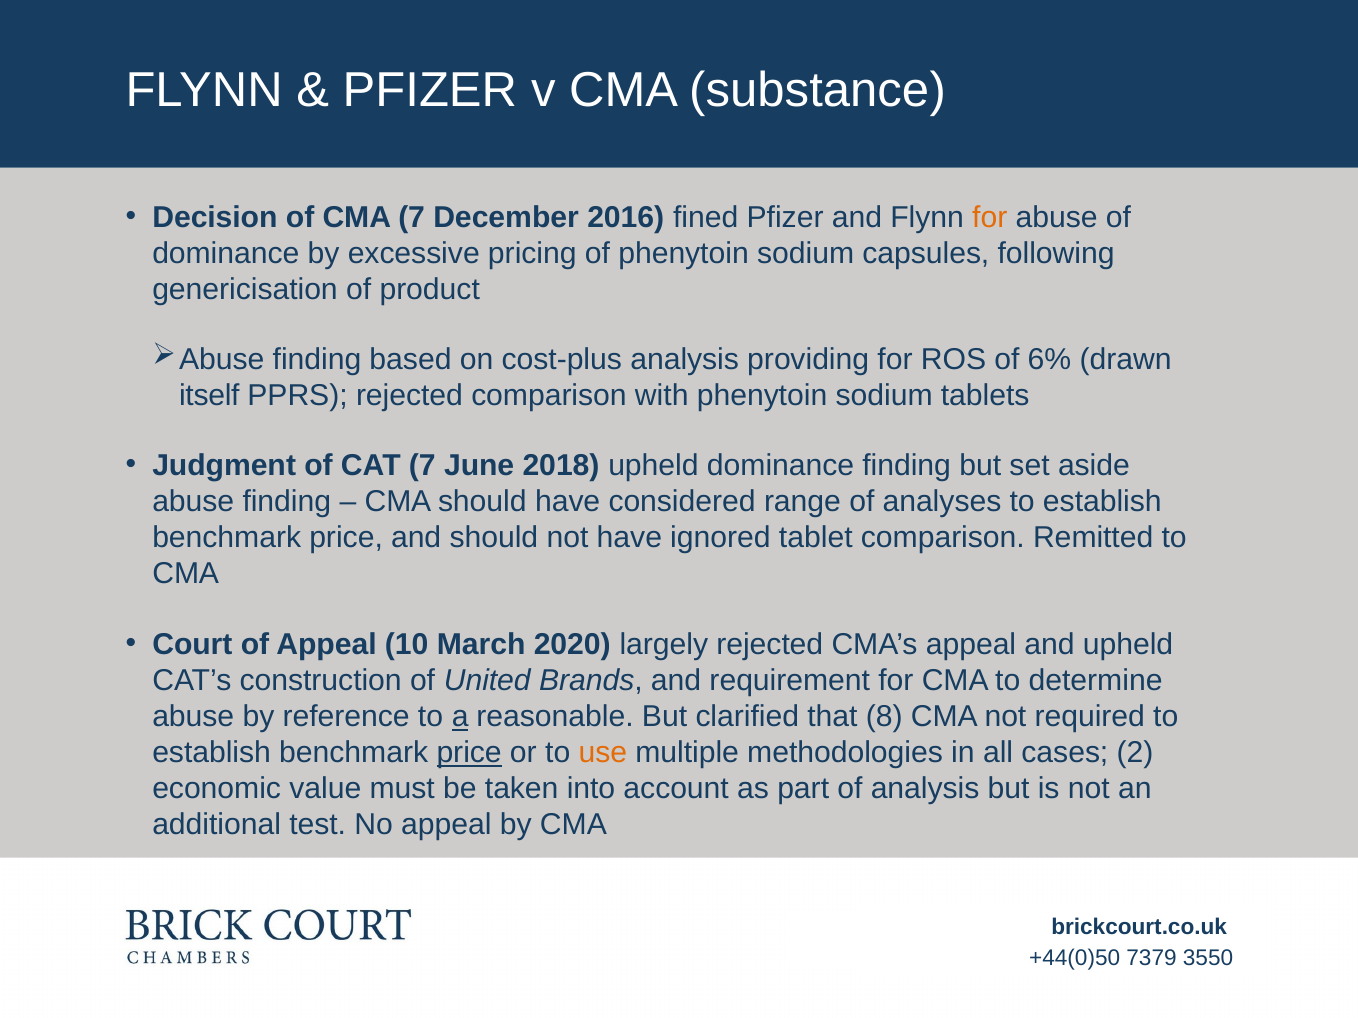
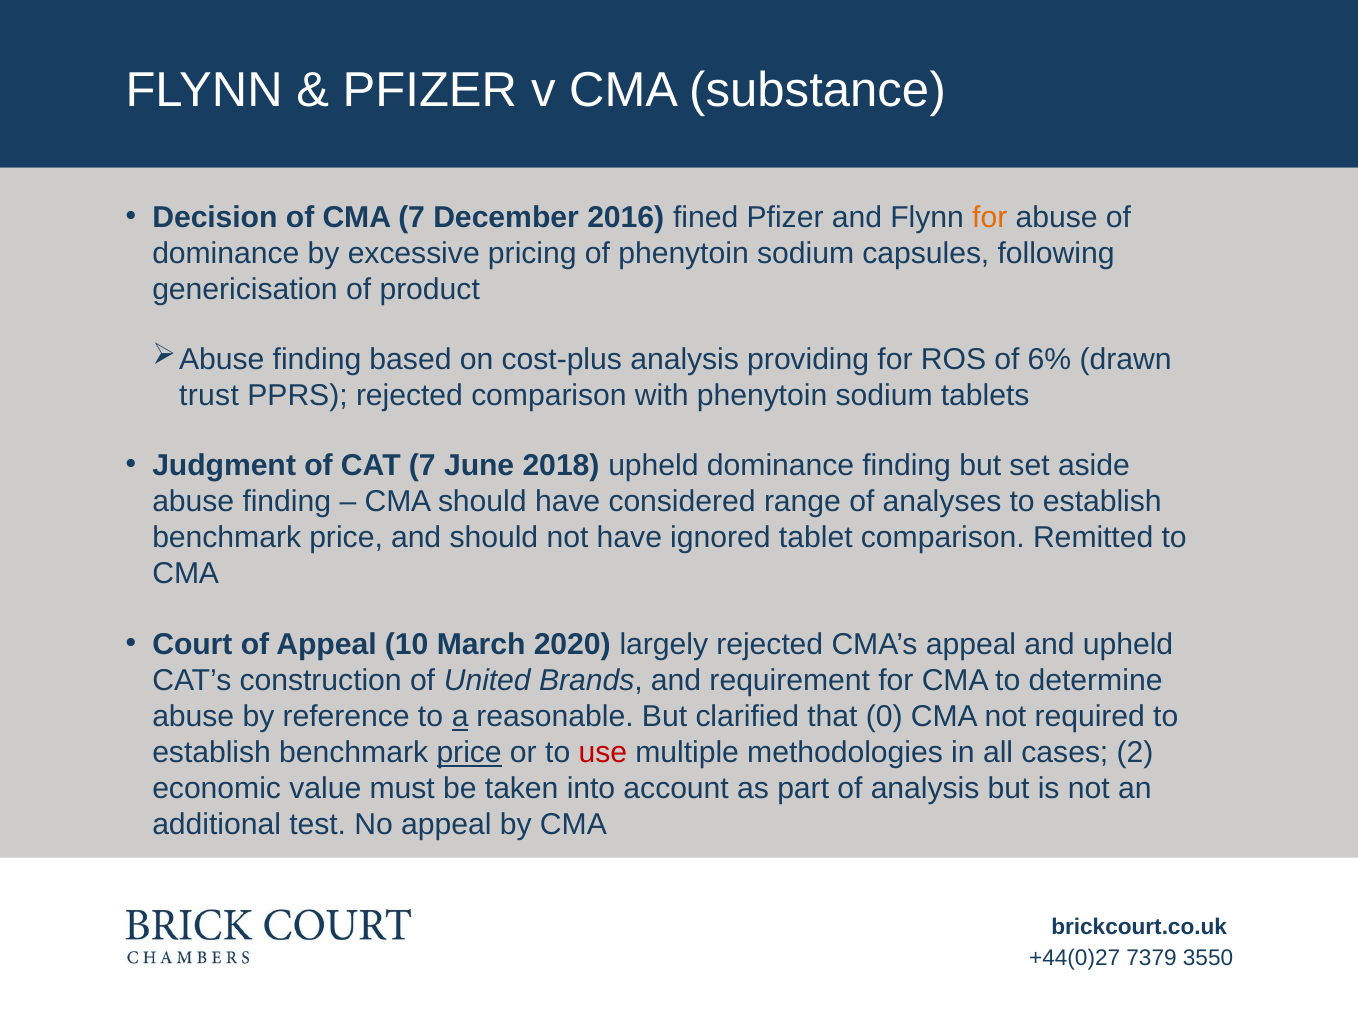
itself: itself -> trust
8: 8 -> 0
use colour: orange -> red
+44(0)50: +44(0)50 -> +44(0)27
